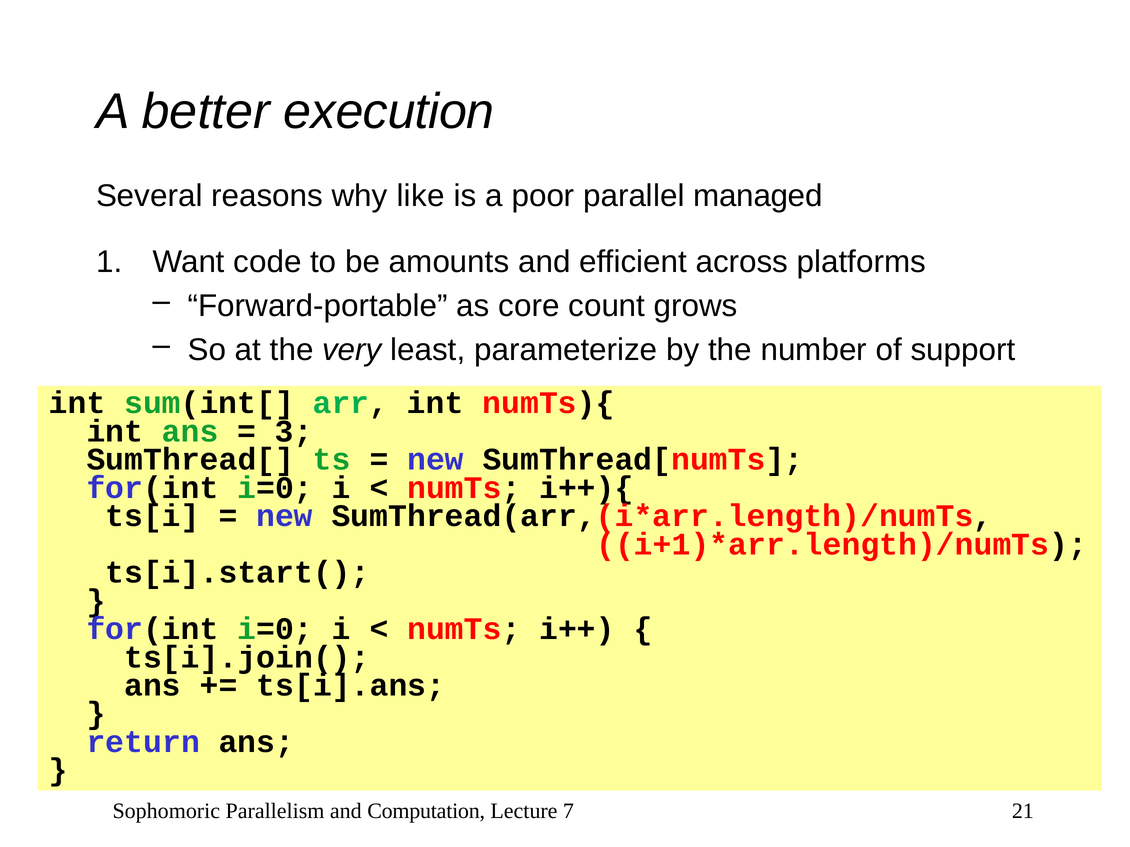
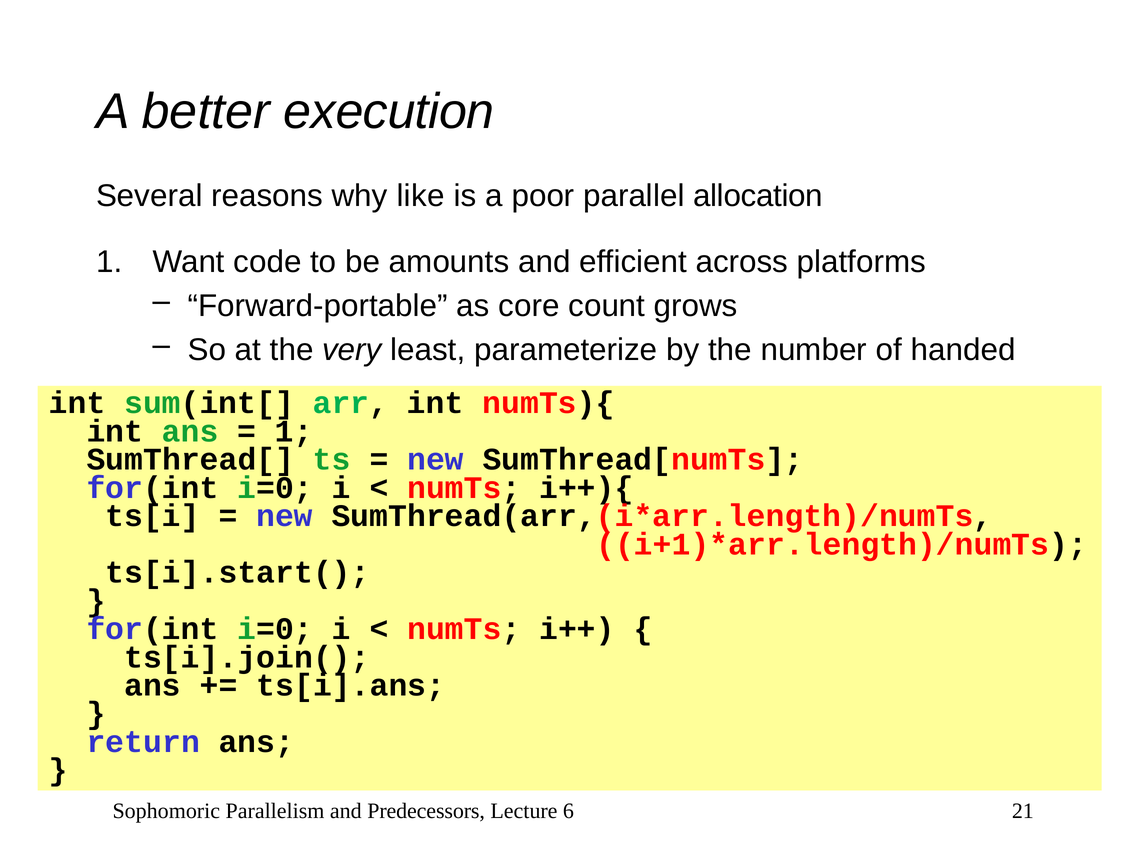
managed: managed -> allocation
support: support -> handed
3 at (294, 432): 3 -> 1
Computation: Computation -> Predecessors
7: 7 -> 6
